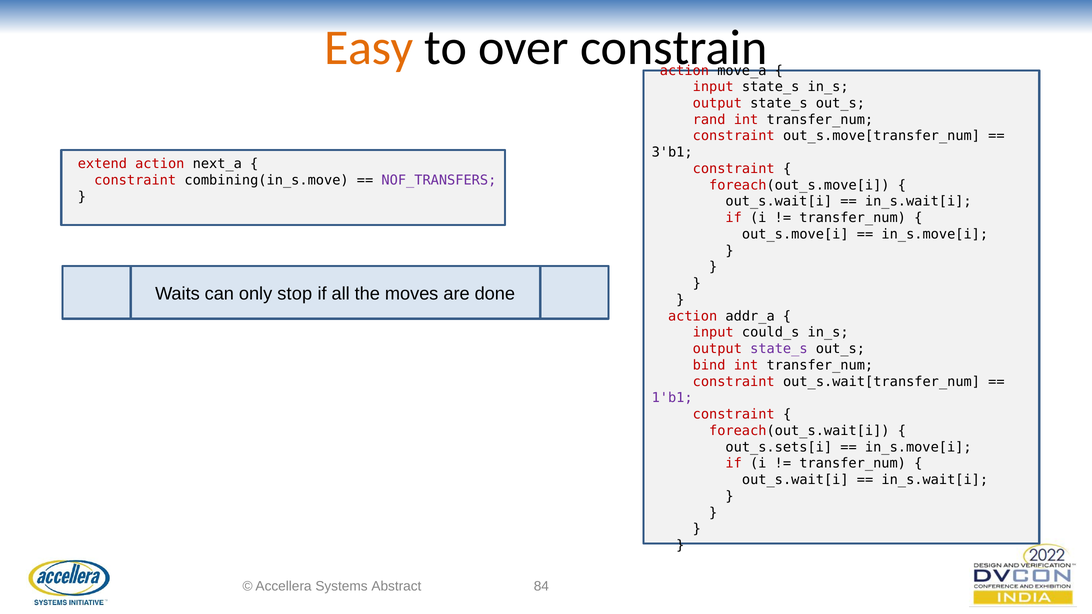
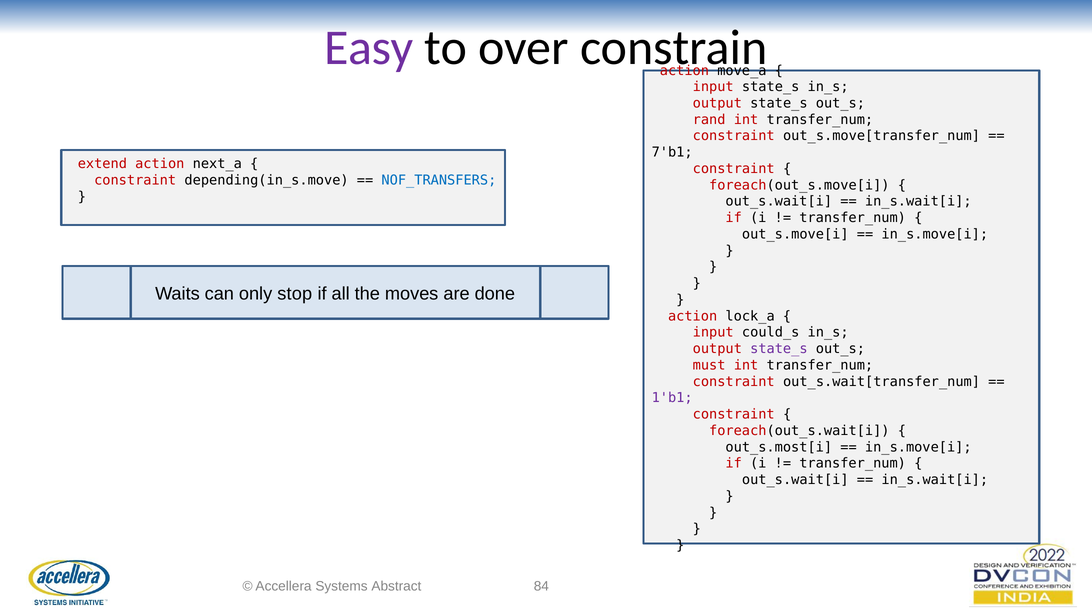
Easy colour: orange -> purple
3'b1: 3'b1 -> 7'b1
combining(in_s.move: combining(in_s.move -> depending(in_s.move
NOF_TRANSFERS colour: purple -> blue
addr_a: addr_a -> lock_a
bind: bind -> must
out_s.sets[i: out_s.sets[i -> out_s.most[i
